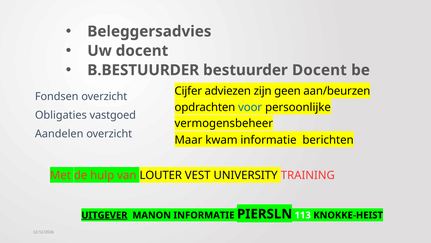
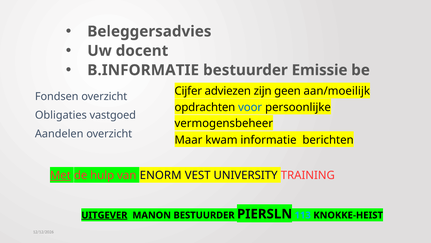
B.BESTUURDER: B.BESTUURDER -> B.INFORMATIE
bestuurder Docent: Docent -> Emissie
aan/beurzen: aan/beurzen -> aan/moeilijk
Met underline: none -> present
LOUTER: LOUTER -> ENORM
MANON INFORMATIE: INFORMATIE -> BESTUURDER
113 colour: white -> light blue
